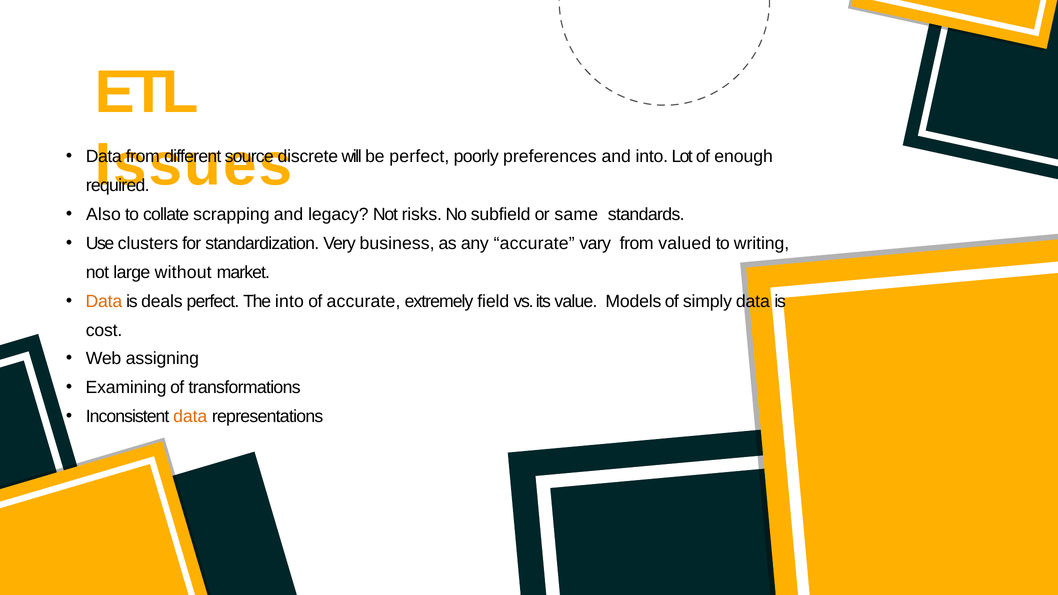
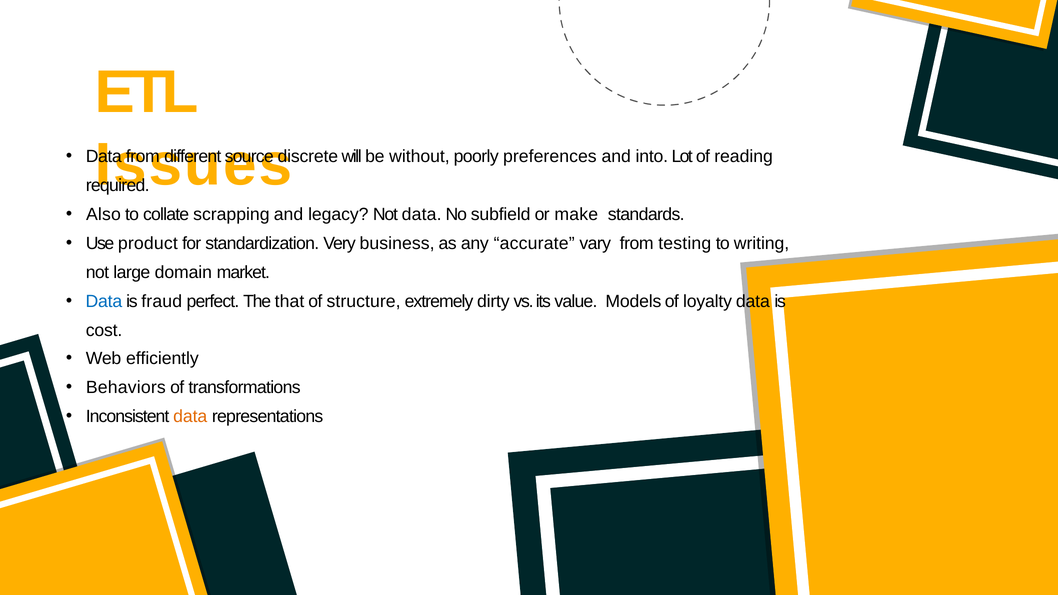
be perfect: perfect -> without
enough: enough -> reading
Not risks: risks -> data
same: same -> make
clusters: clusters -> product
valued: valued -> testing
without: without -> domain
Data at (104, 302) colour: orange -> blue
deals: deals -> fraud
The into: into -> that
of accurate: accurate -> structure
field: field -> dirty
simply: simply -> loyalty
assigning: assigning -> efficiently
Examining: Examining -> Behaviors
